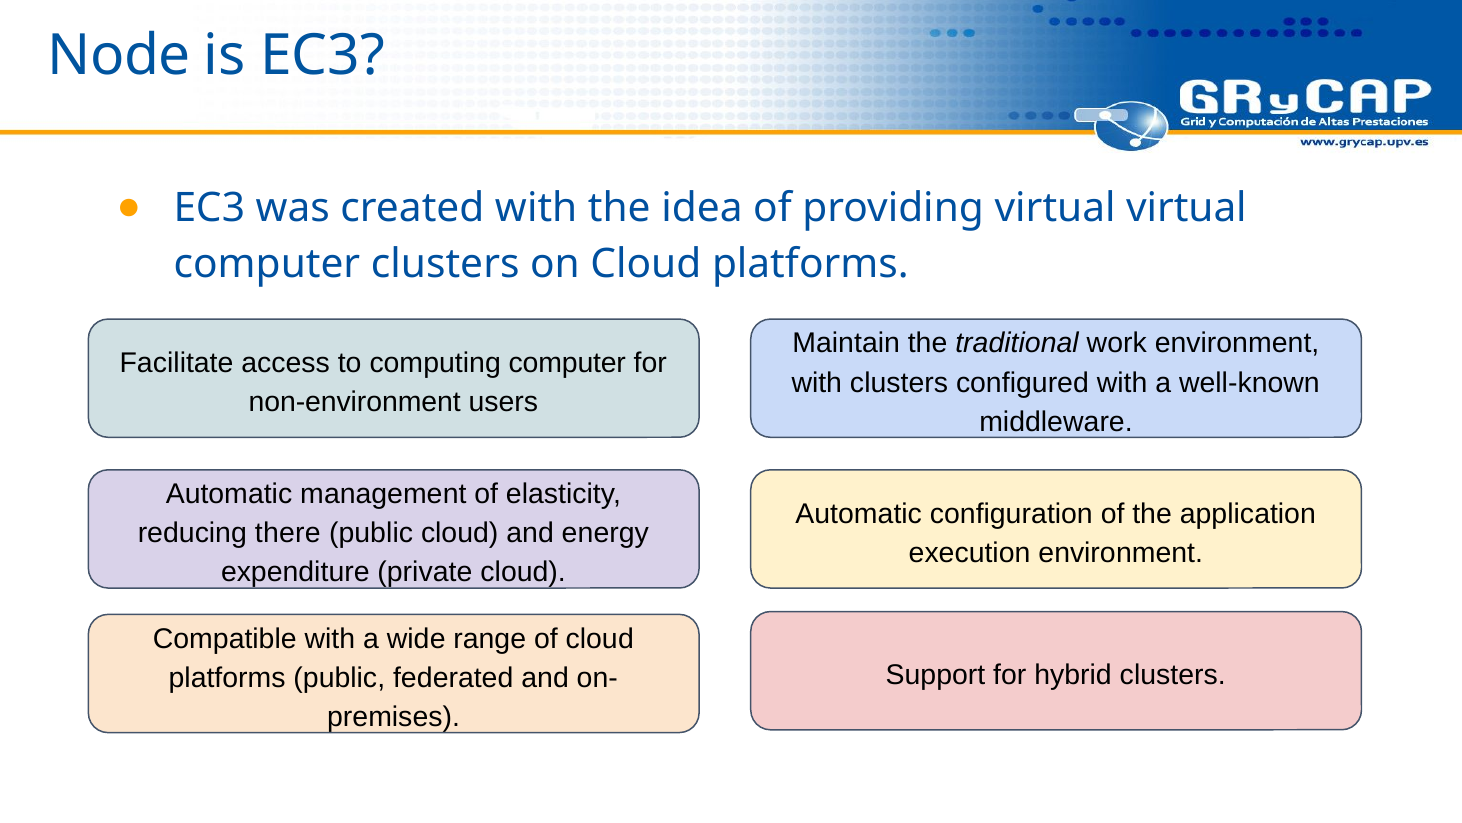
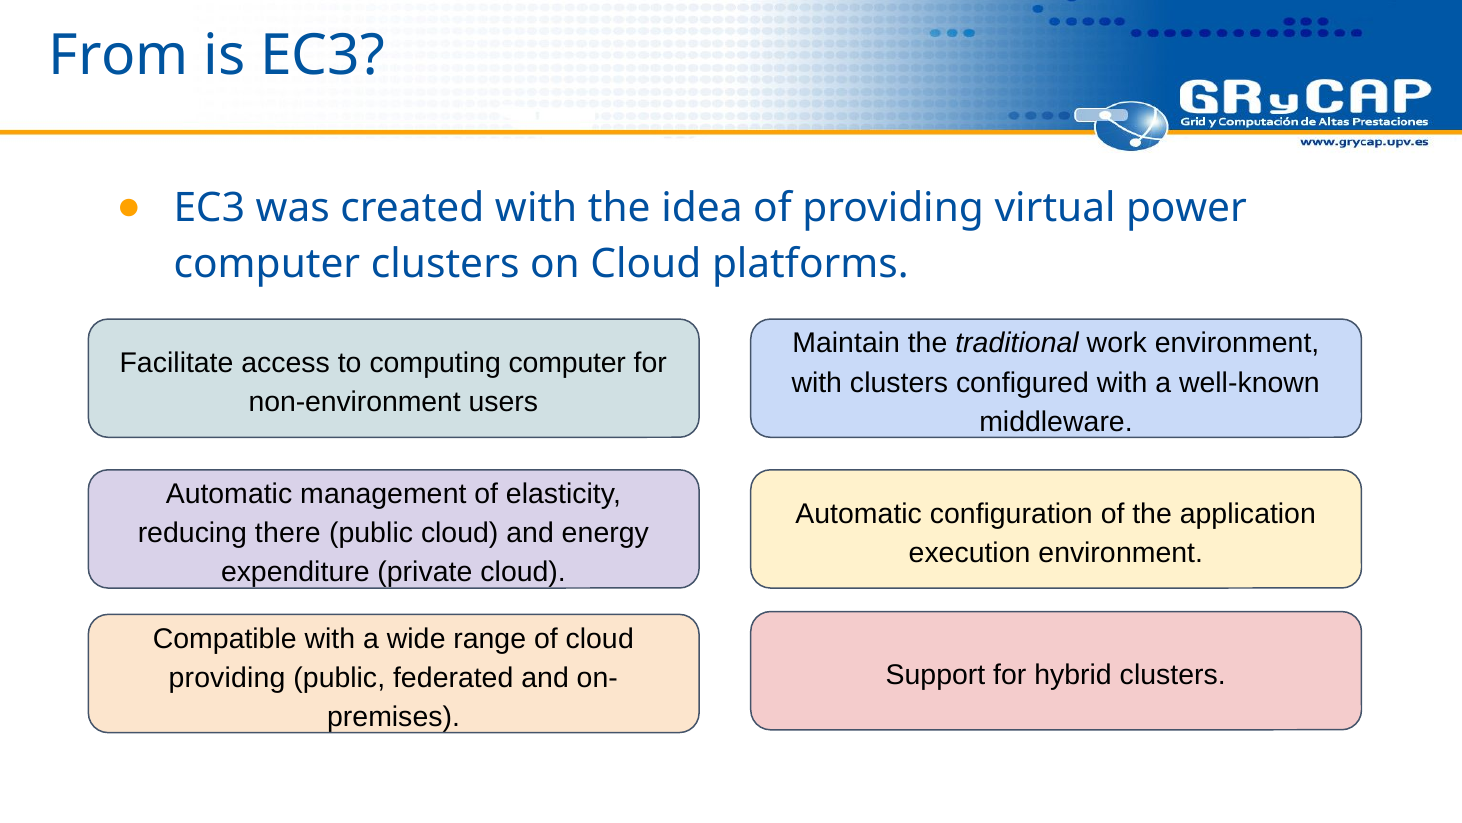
Node: Node -> From
virtual virtual: virtual -> power
platforms at (227, 677): platforms -> providing
